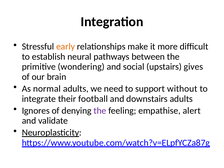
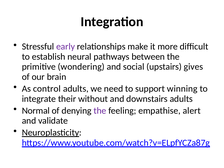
early colour: orange -> purple
normal: normal -> control
without: without -> winning
football: football -> without
Ignores: Ignores -> Normal
